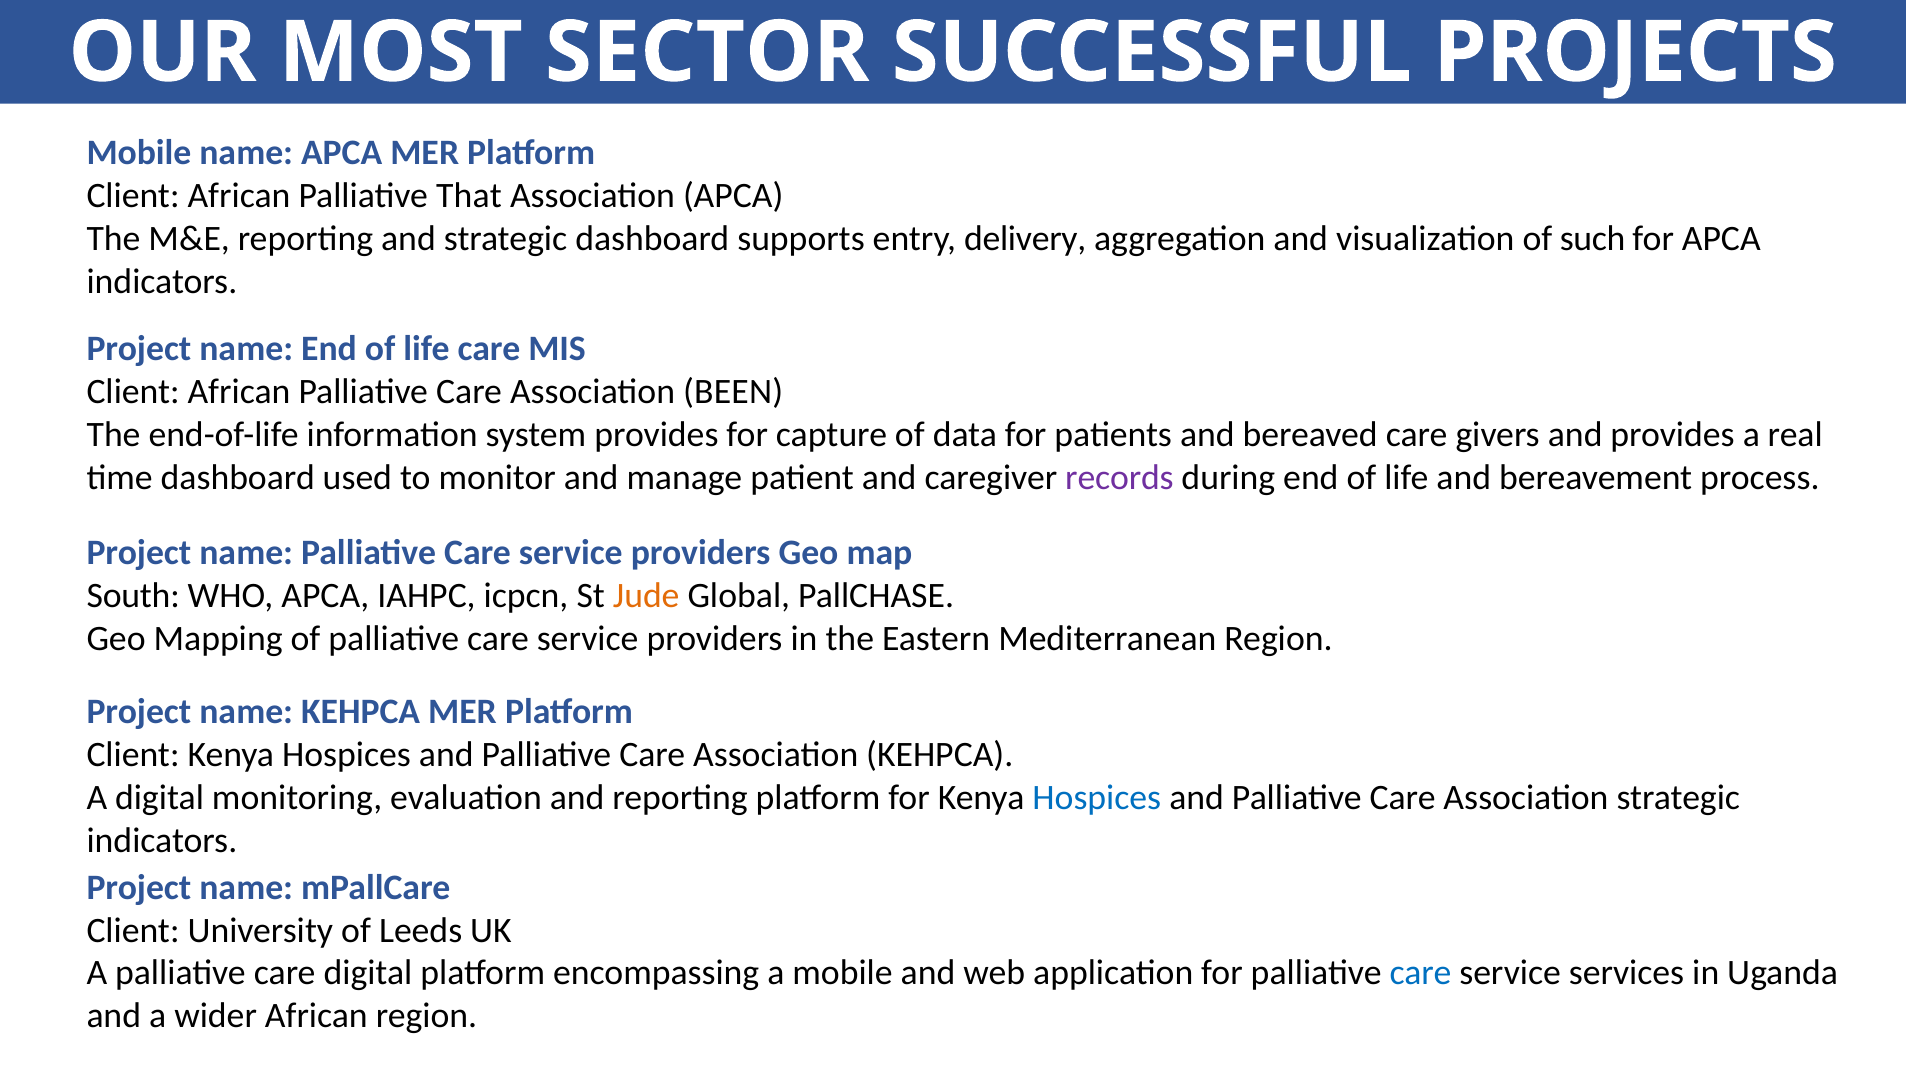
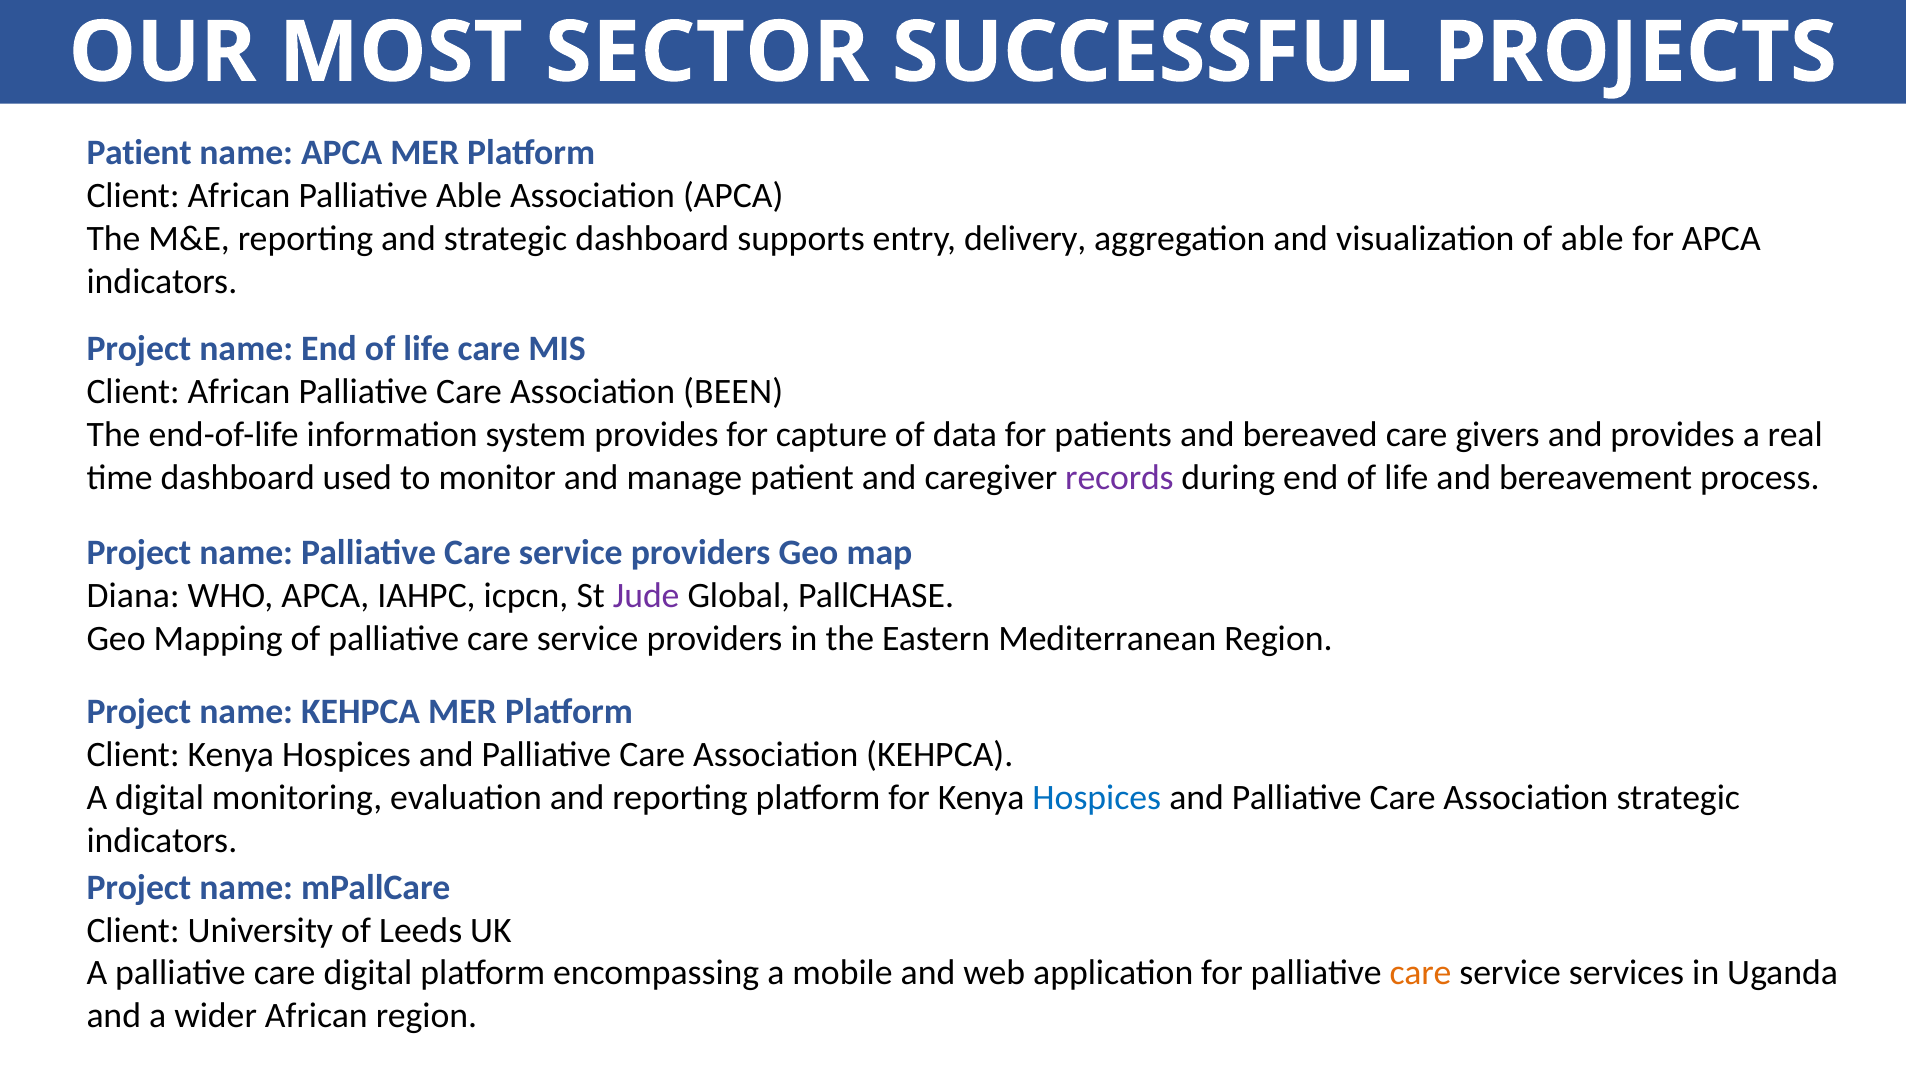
Mobile at (139, 153): Mobile -> Patient
Palliative That: That -> Able
of such: such -> able
South: South -> Diana
Jude colour: orange -> purple
care at (1421, 973) colour: blue -> orange
